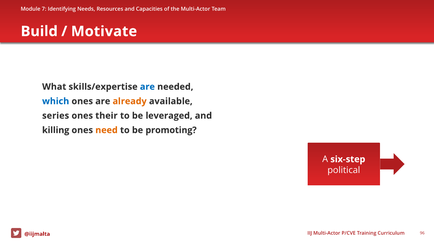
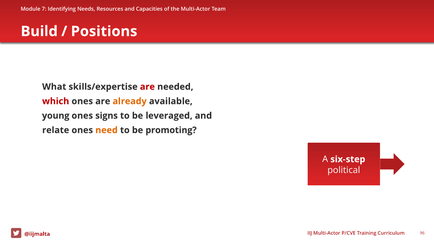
Motivate: Motivate -> Positions
are at (147, 87) colour: blue -> red
which colour: blue -> red
series: series -> young
their: their -> signs
killing: killing -> relate
